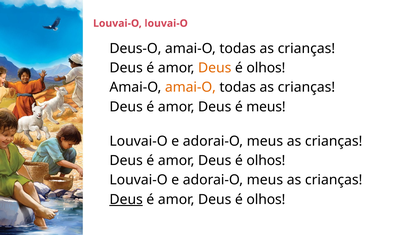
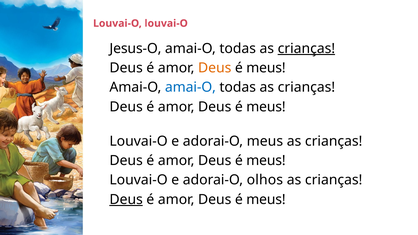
Deus-O: Deus-O -> Jesus-O
crianças at (306, 49) underline: none -> present
olhos at (266, 68): olhos -> meus
amai-O at (190, 87) colour: orange -> blue
olhos at (266, 161): olhos -> meus
meus at (265, 180): meus -> olhos
olhos at (266, 200): olhos -> meus
